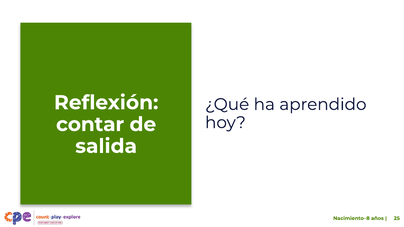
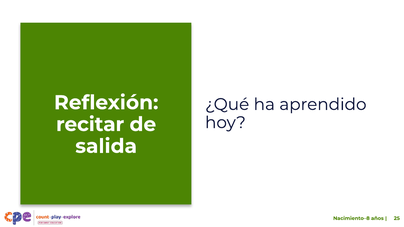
contar: contar -> recitar
